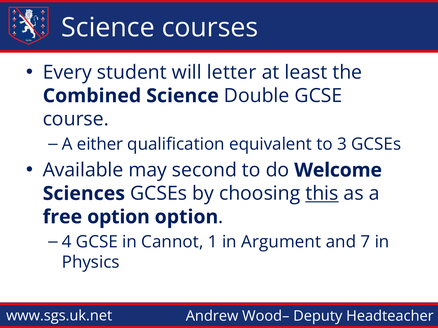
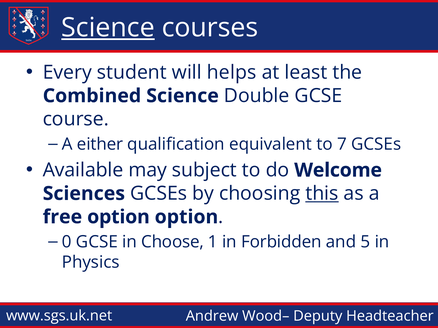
Science at (108, 28) underline: none -> present
letter: letter -> helps
3: 3 -> 7
second: second -> subject
4: 4 -> 0
Cannot: Cannot -> Choose
Argument: Argument -> Forbidden
7: 7 -> 5
